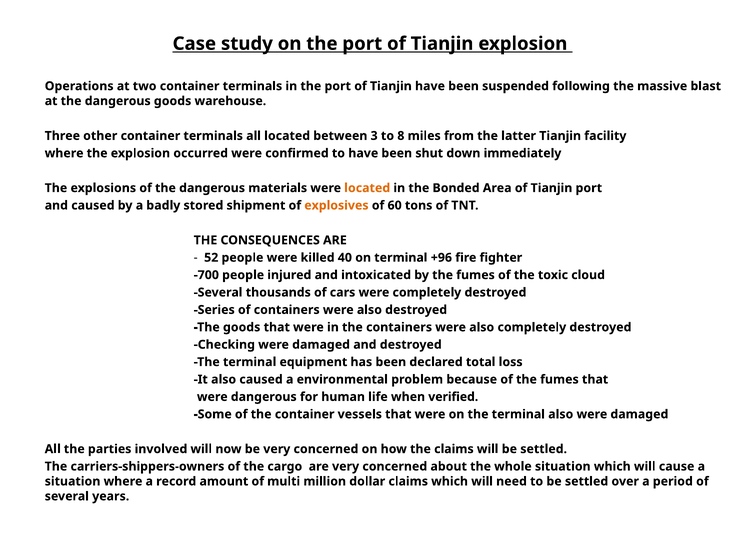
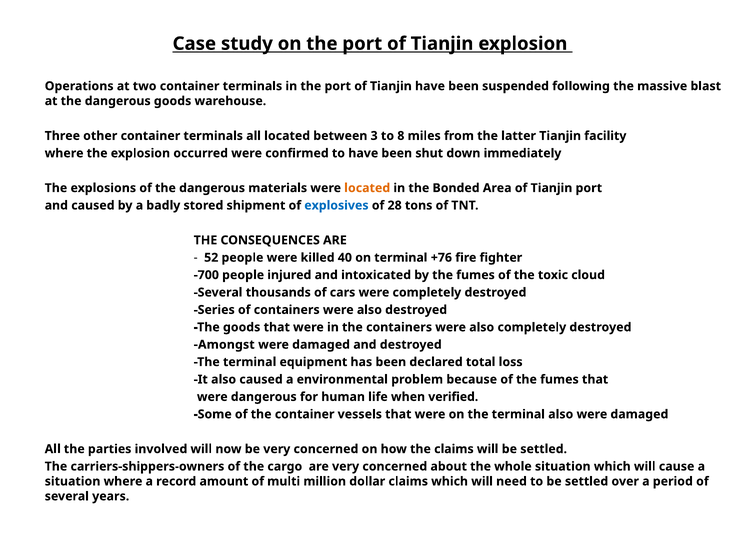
explosives colour: orange -> blue
60: 60 -> 28
+96: +96 -> +76
Checking: Checking -> Amongst
